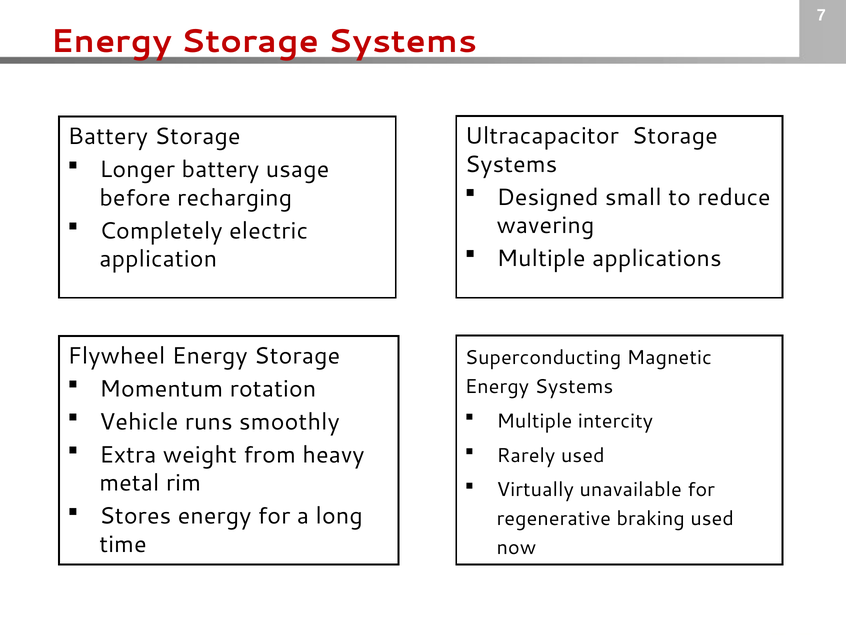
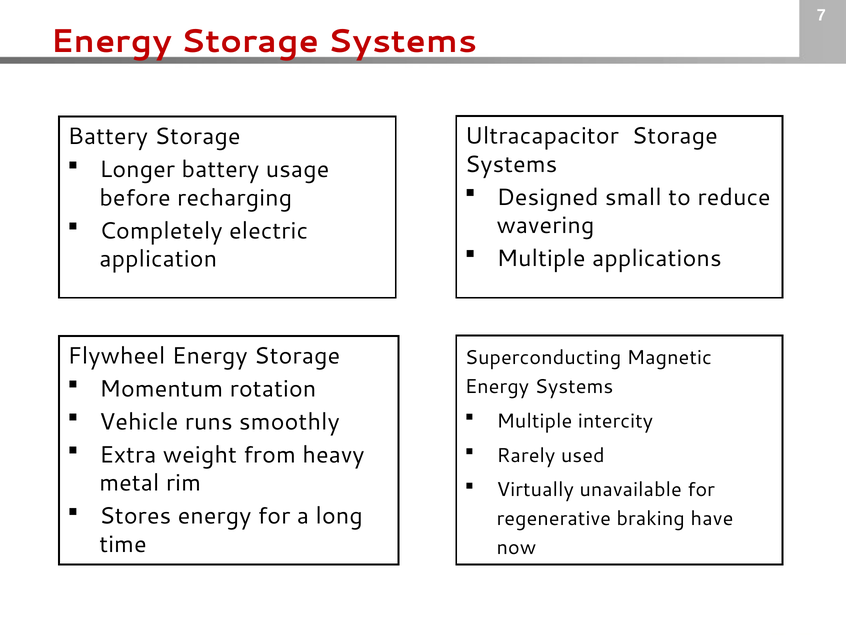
braking used: used -> have
